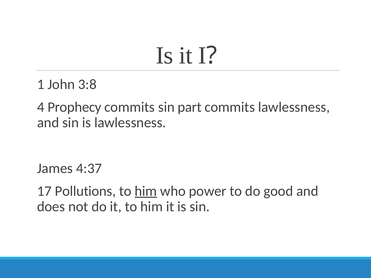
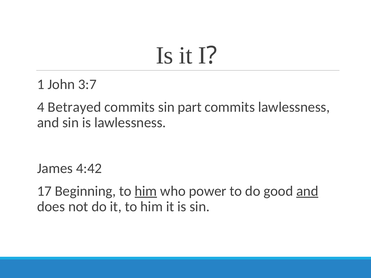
3:8: 3:8 -> 3:7
Prophecy: Prophecy -> Betrayed
4:37: 4:37 -> 4:42
Pollutions: Pollutions -> Beginning
and at (307, 191) underline: none -> present
